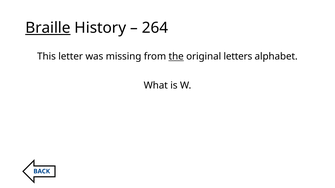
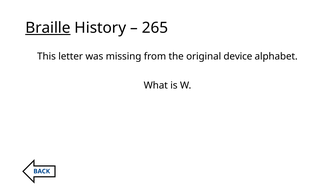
264: 264 -> 265
the underline: present -> none
letters: letters -> device
